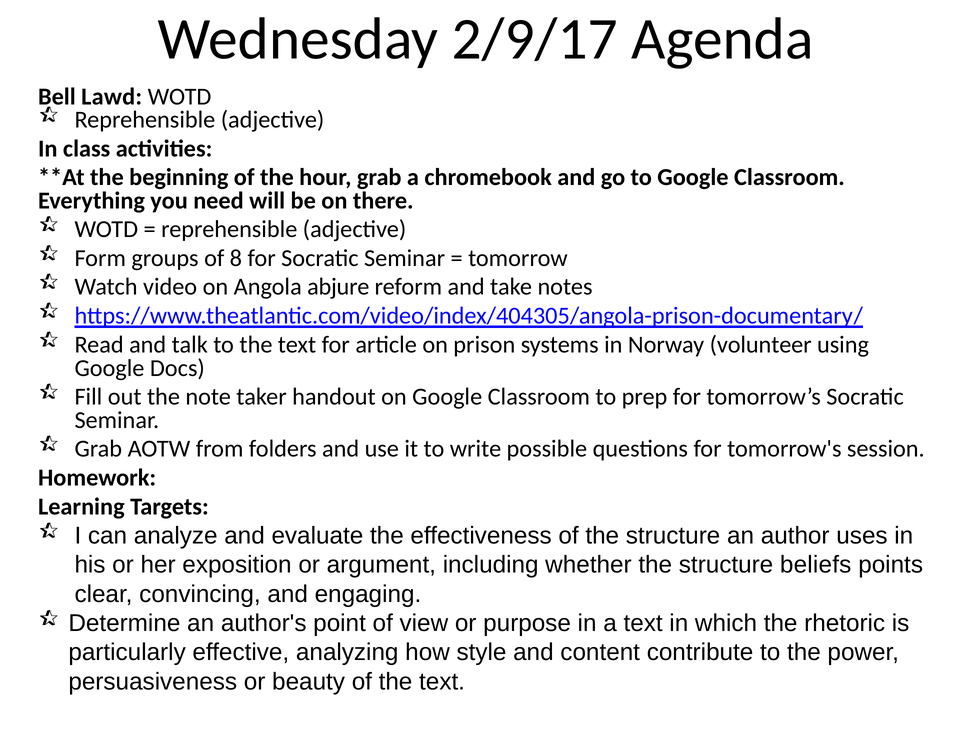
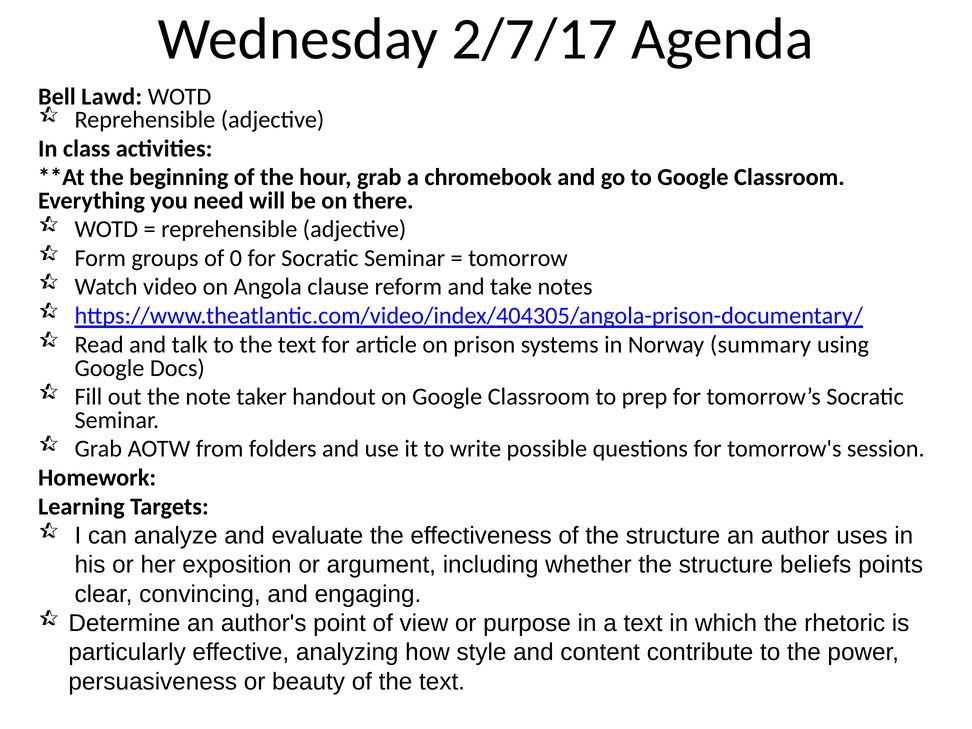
2/9/17: 2/9/17 -> 2/7/17
8: 8 -> 0
abjure: abjure -> clause
volunteer: volunteer -> summary
